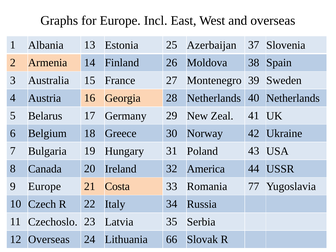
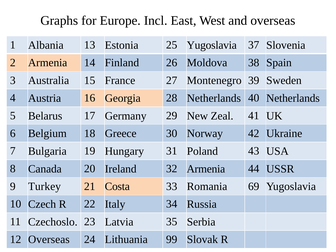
25 Azerbaijan: Azerbaijan -> Yugoslavia
32 America: America -> Armenia
9 Europe: Europe -> Turkey
77: 77 -> 69
66: 66 -> 99
